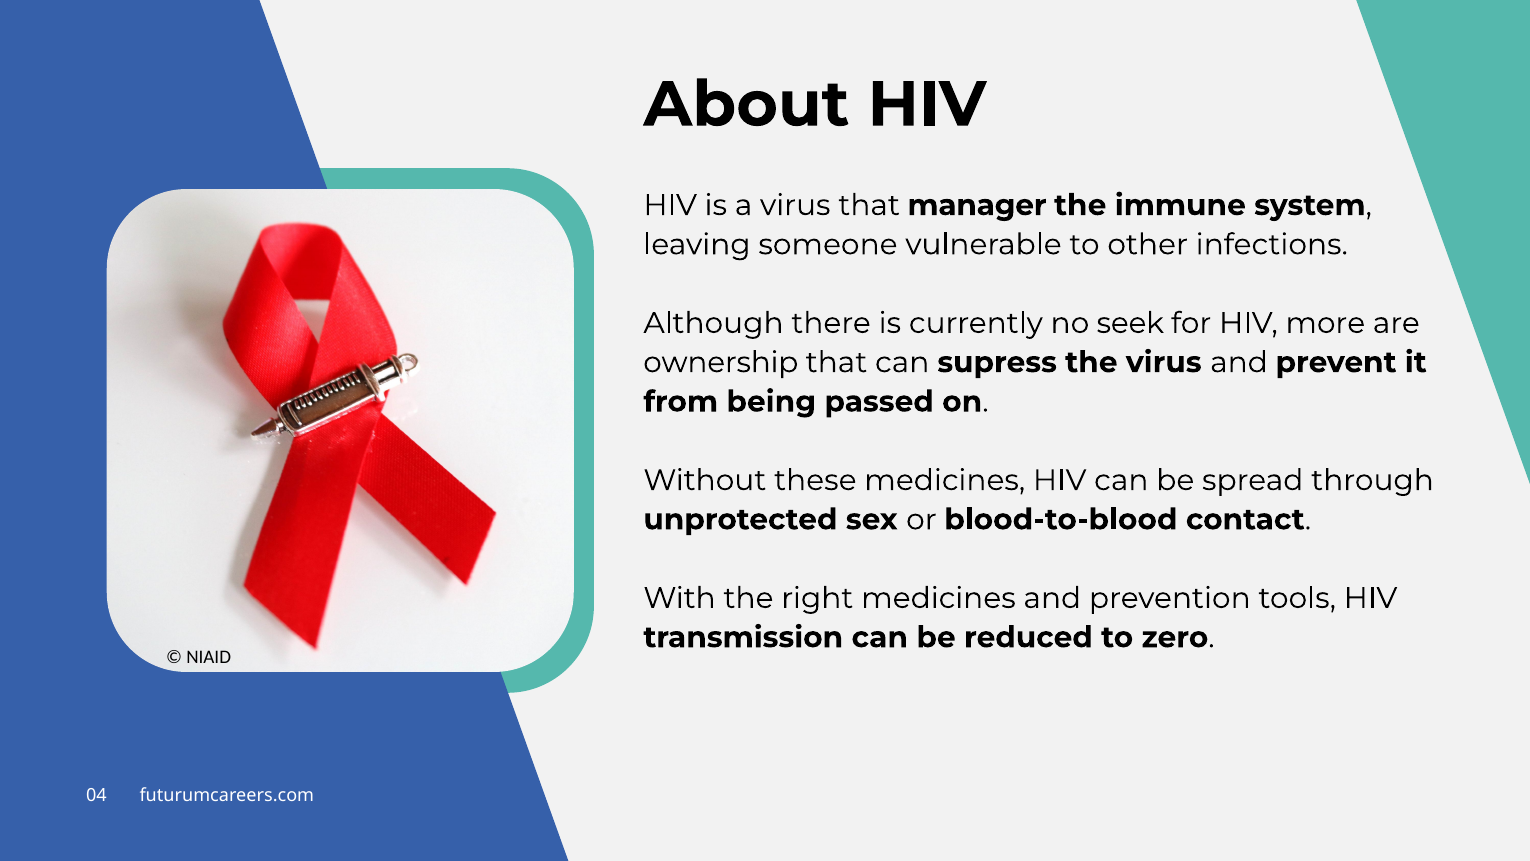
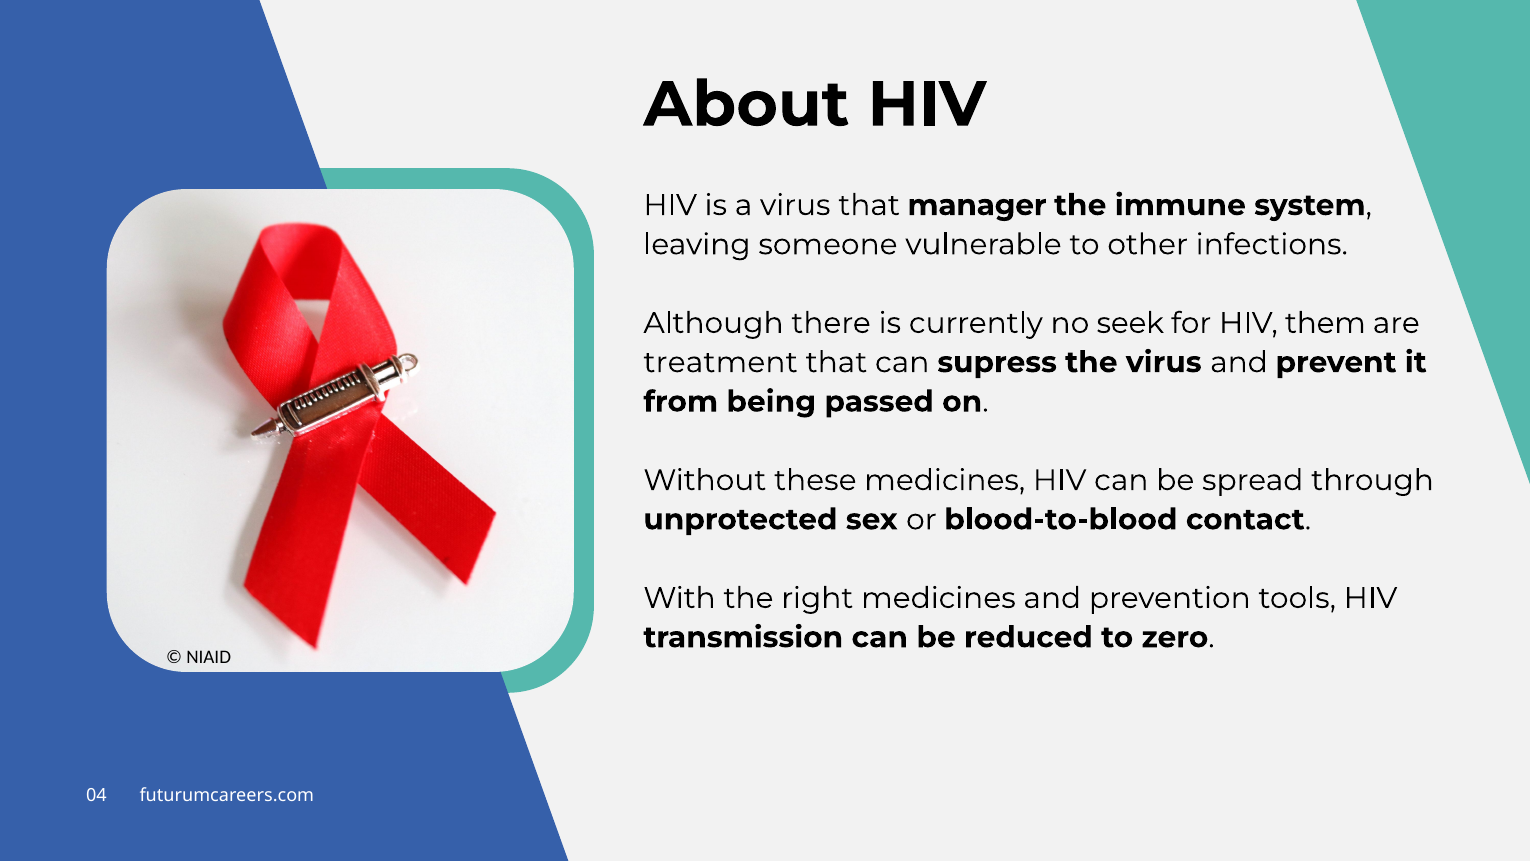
more: more -> them
ownership: ownership -> treatment
